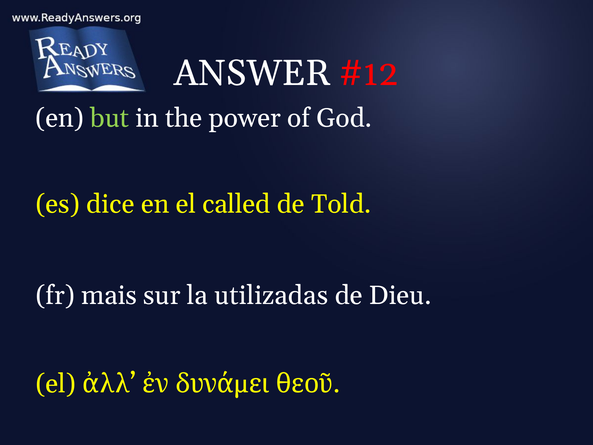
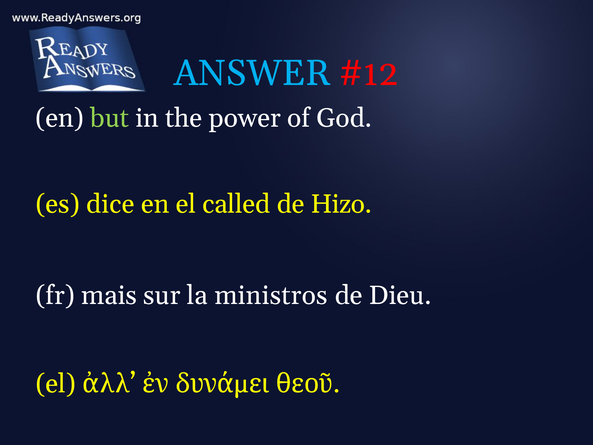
ANSWER colour: white -> light blue
Told: Told -> Hizo
utilizadas: utilizadas -> ministros
